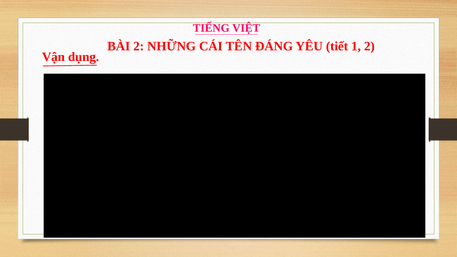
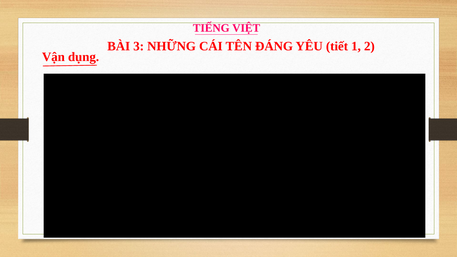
BÀI 2: 2 -> 3
